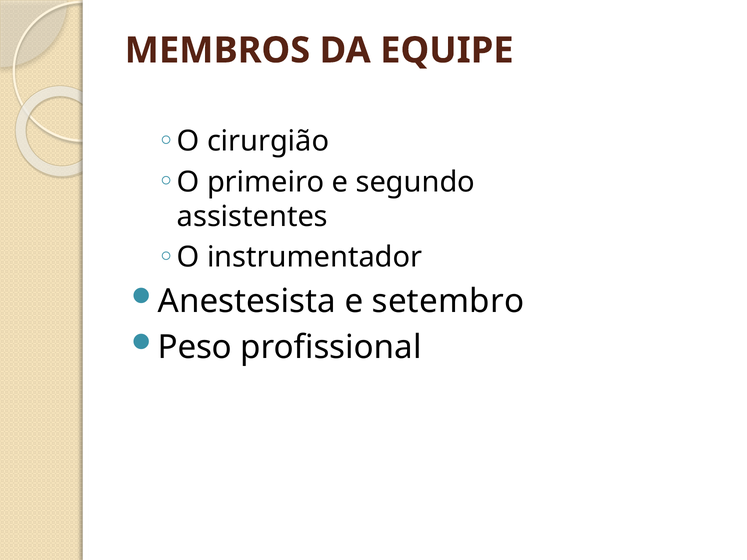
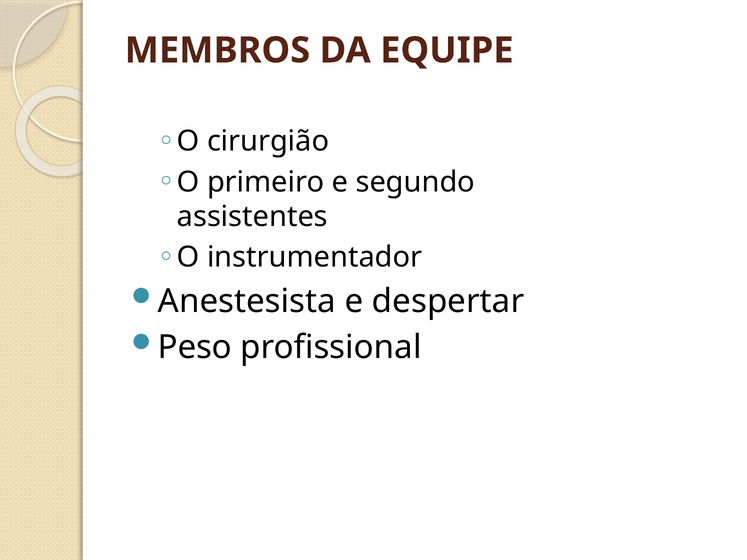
setembro: setembro -> despertar
